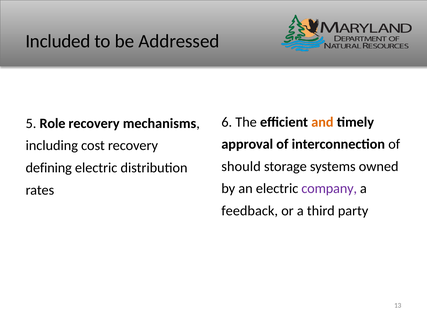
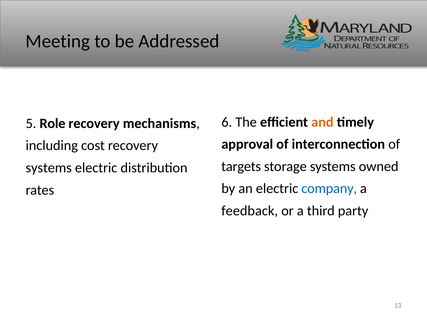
Included: Included -> Meeting
should: should -> targets
defining at (49, 168): defining -> systems
company colour: purple -> blue
